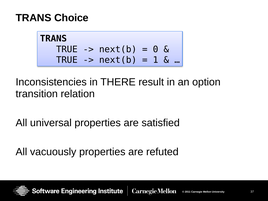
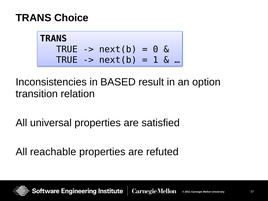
THERE: THERE -> BASED
vacuously: vacuously -> reachable
